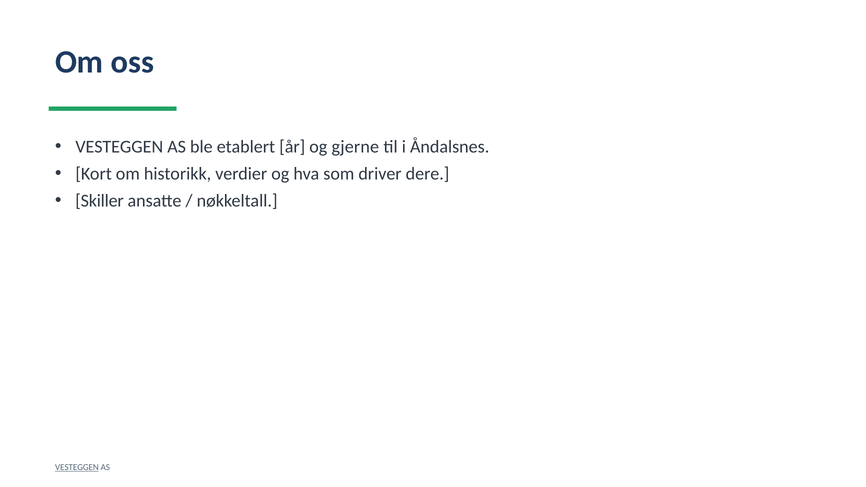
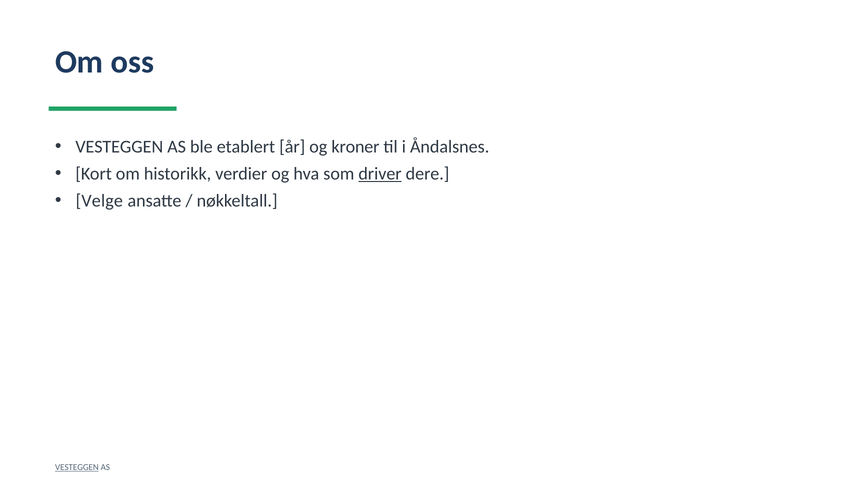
gjerne: gjerne -> kroner
driver underline: none -> present
Skiller: Skiller -> Velge
